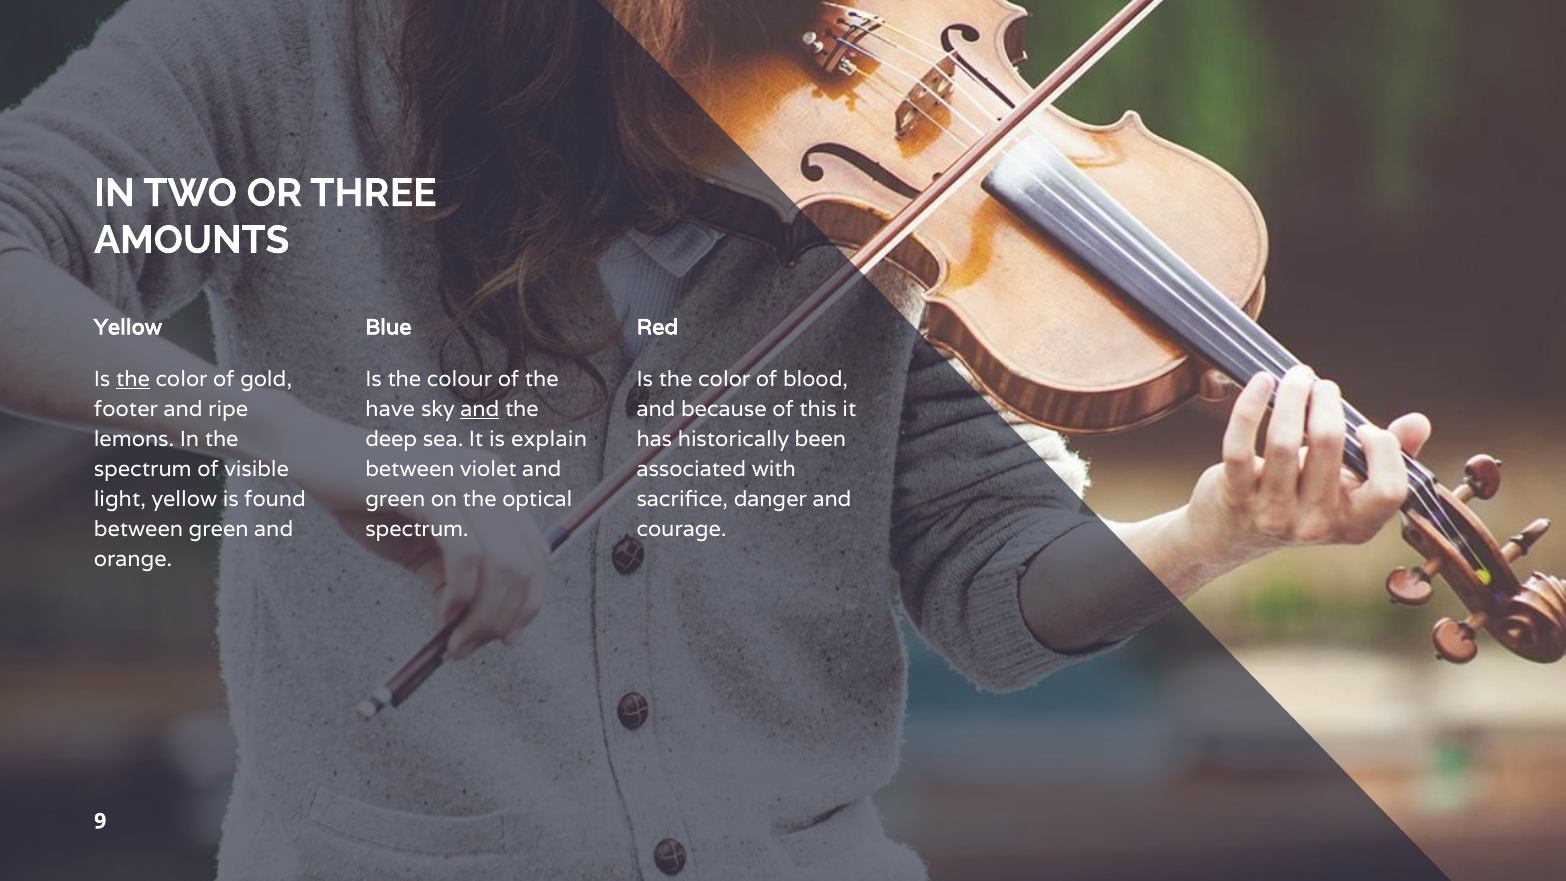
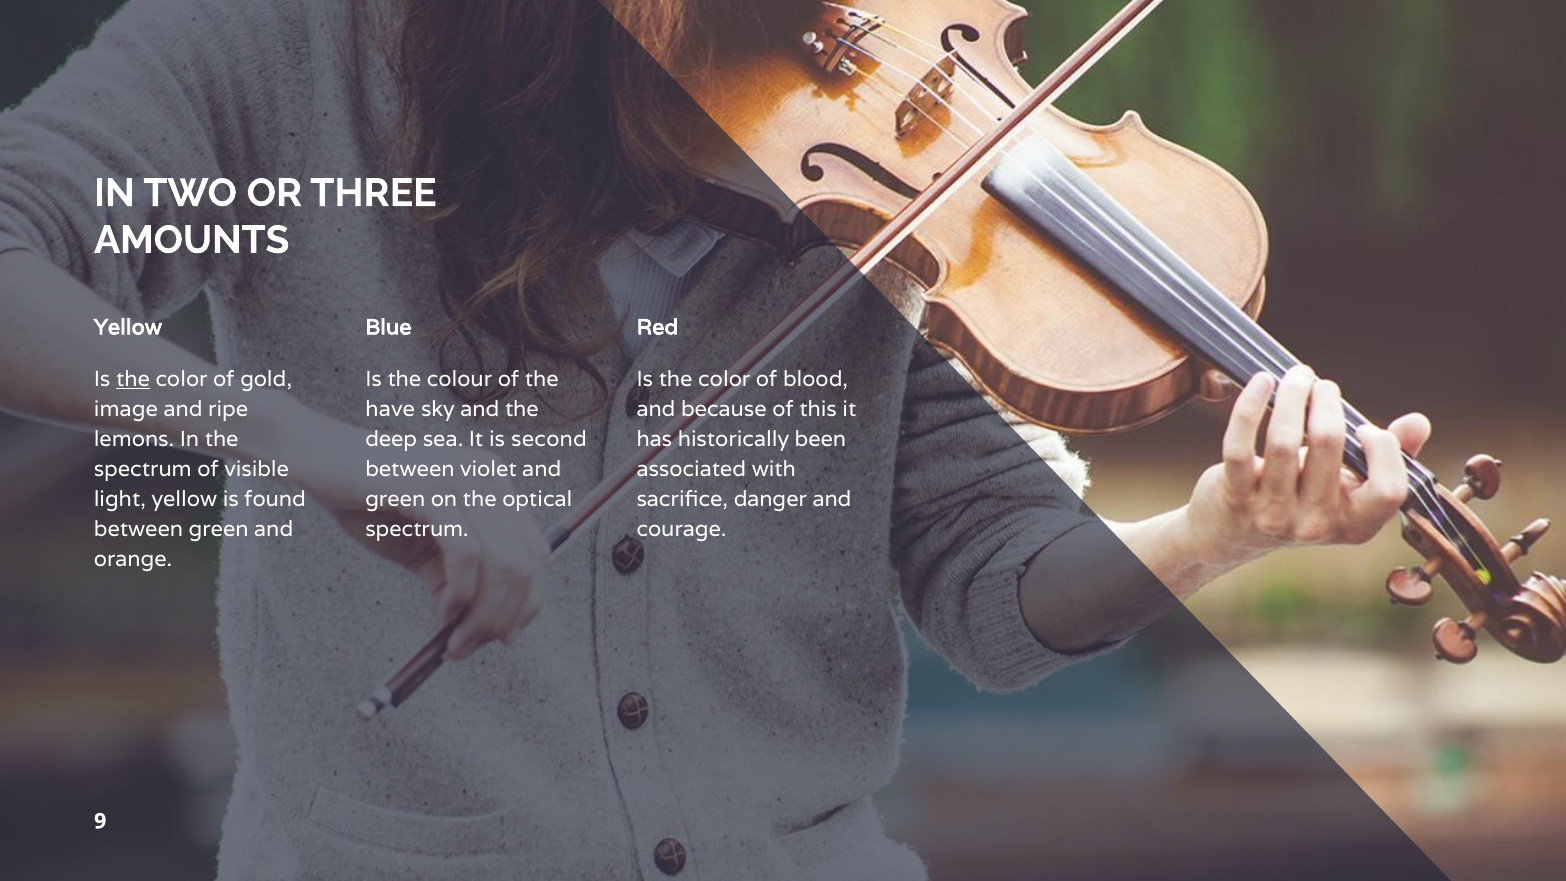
footer: footer -> image
and at (480, 409) underline: present -> none
explain: explain -> second
